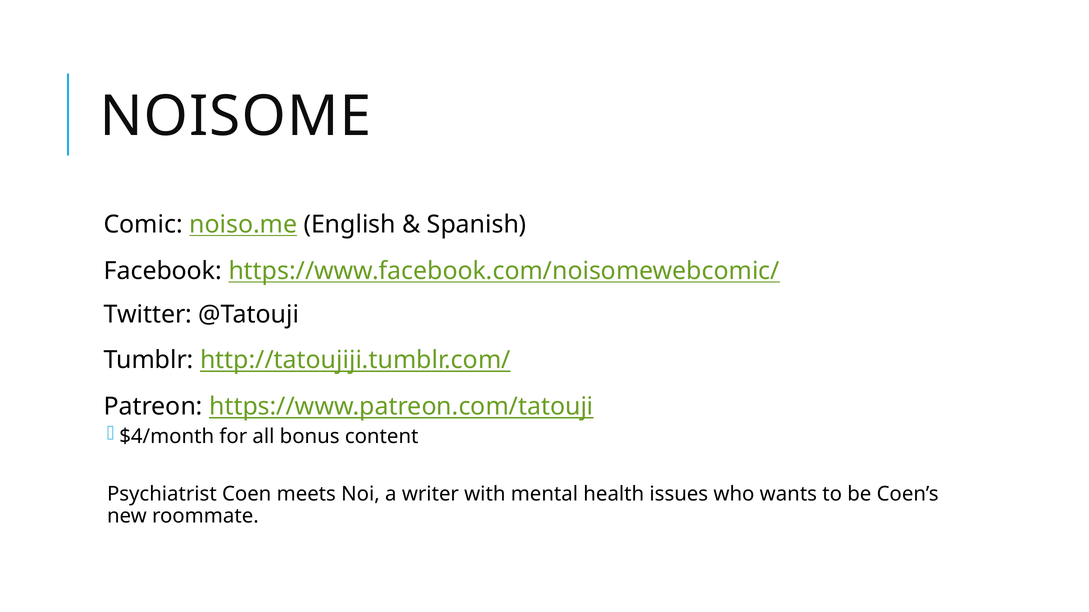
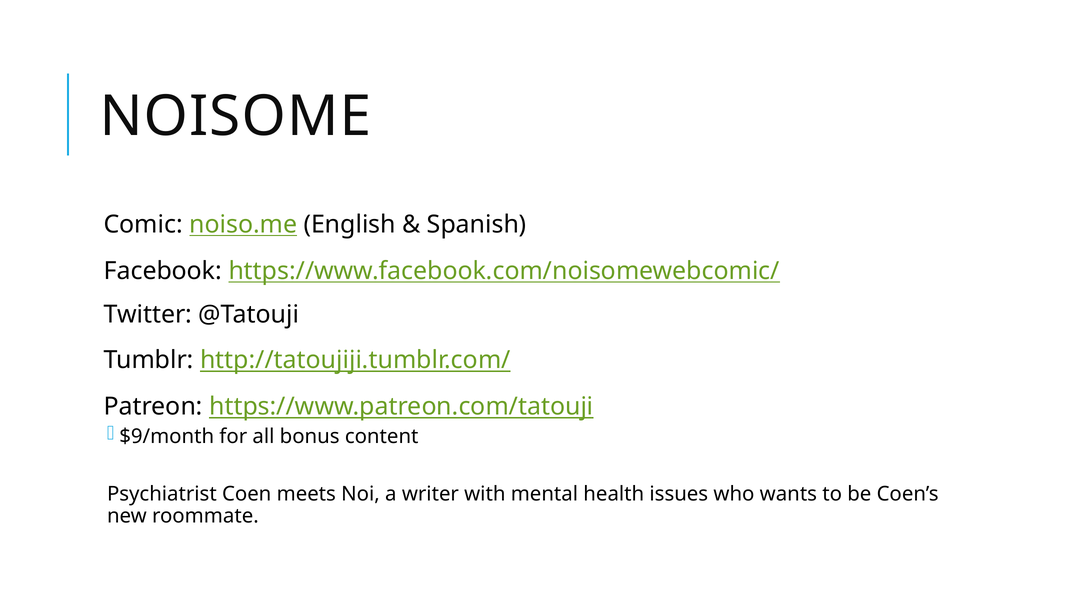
$4/month: $4/month -> $9/month
